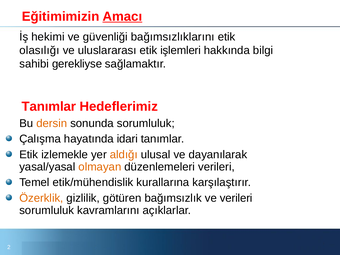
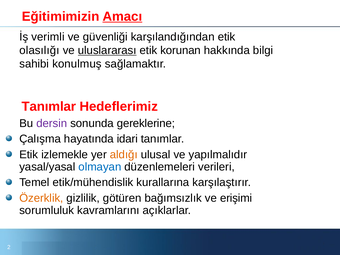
hekimi: hekimi -> verimli
bağımsızlıklarını: bağımsızlıklarını -> karşılandığından
uluslararası underline: none -> present
işlemleri: işlemleri -> korunan
gerekliyse: gerekliyse -> konulmuş
dersin colour: orange -> purple
sonunda sorumluluk: sorumluluk -> gereklerine
dayanılarak: dayanılarak -> yapılmalıdır
olmayan colour: orange -> blue
ve verileri: verileri -> erişimi
